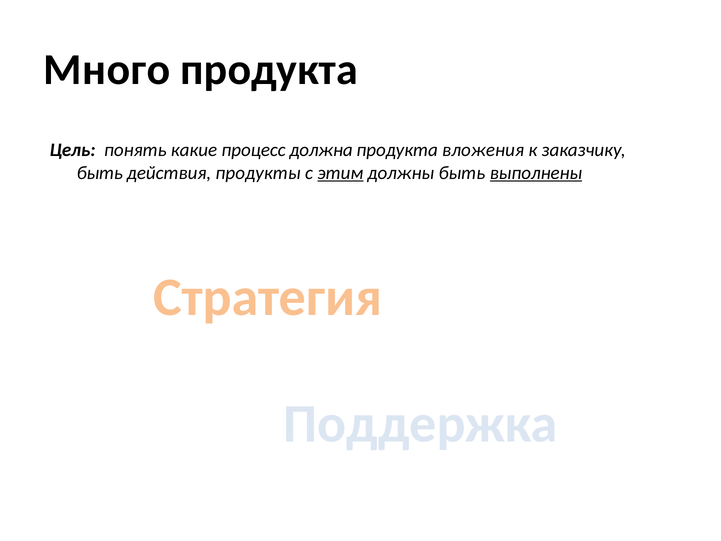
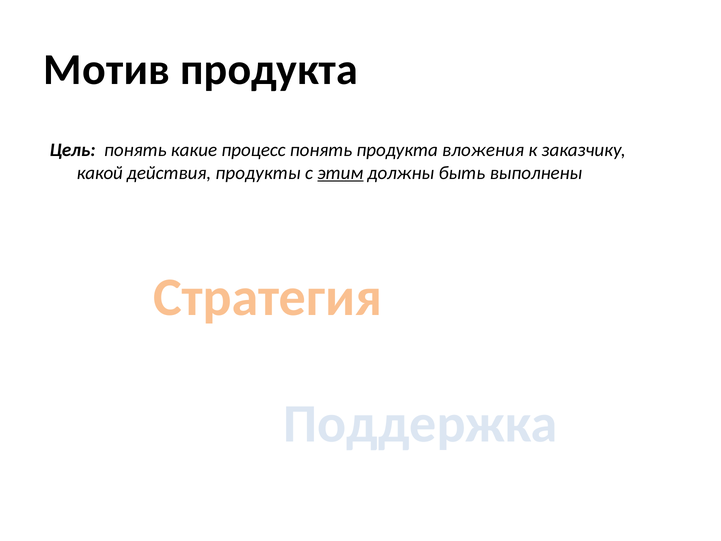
Много: Много -> Мотив
процесс должна: должна -> понять
быть at (100, 173): быть -> какой
выполнены underline: present -> none
